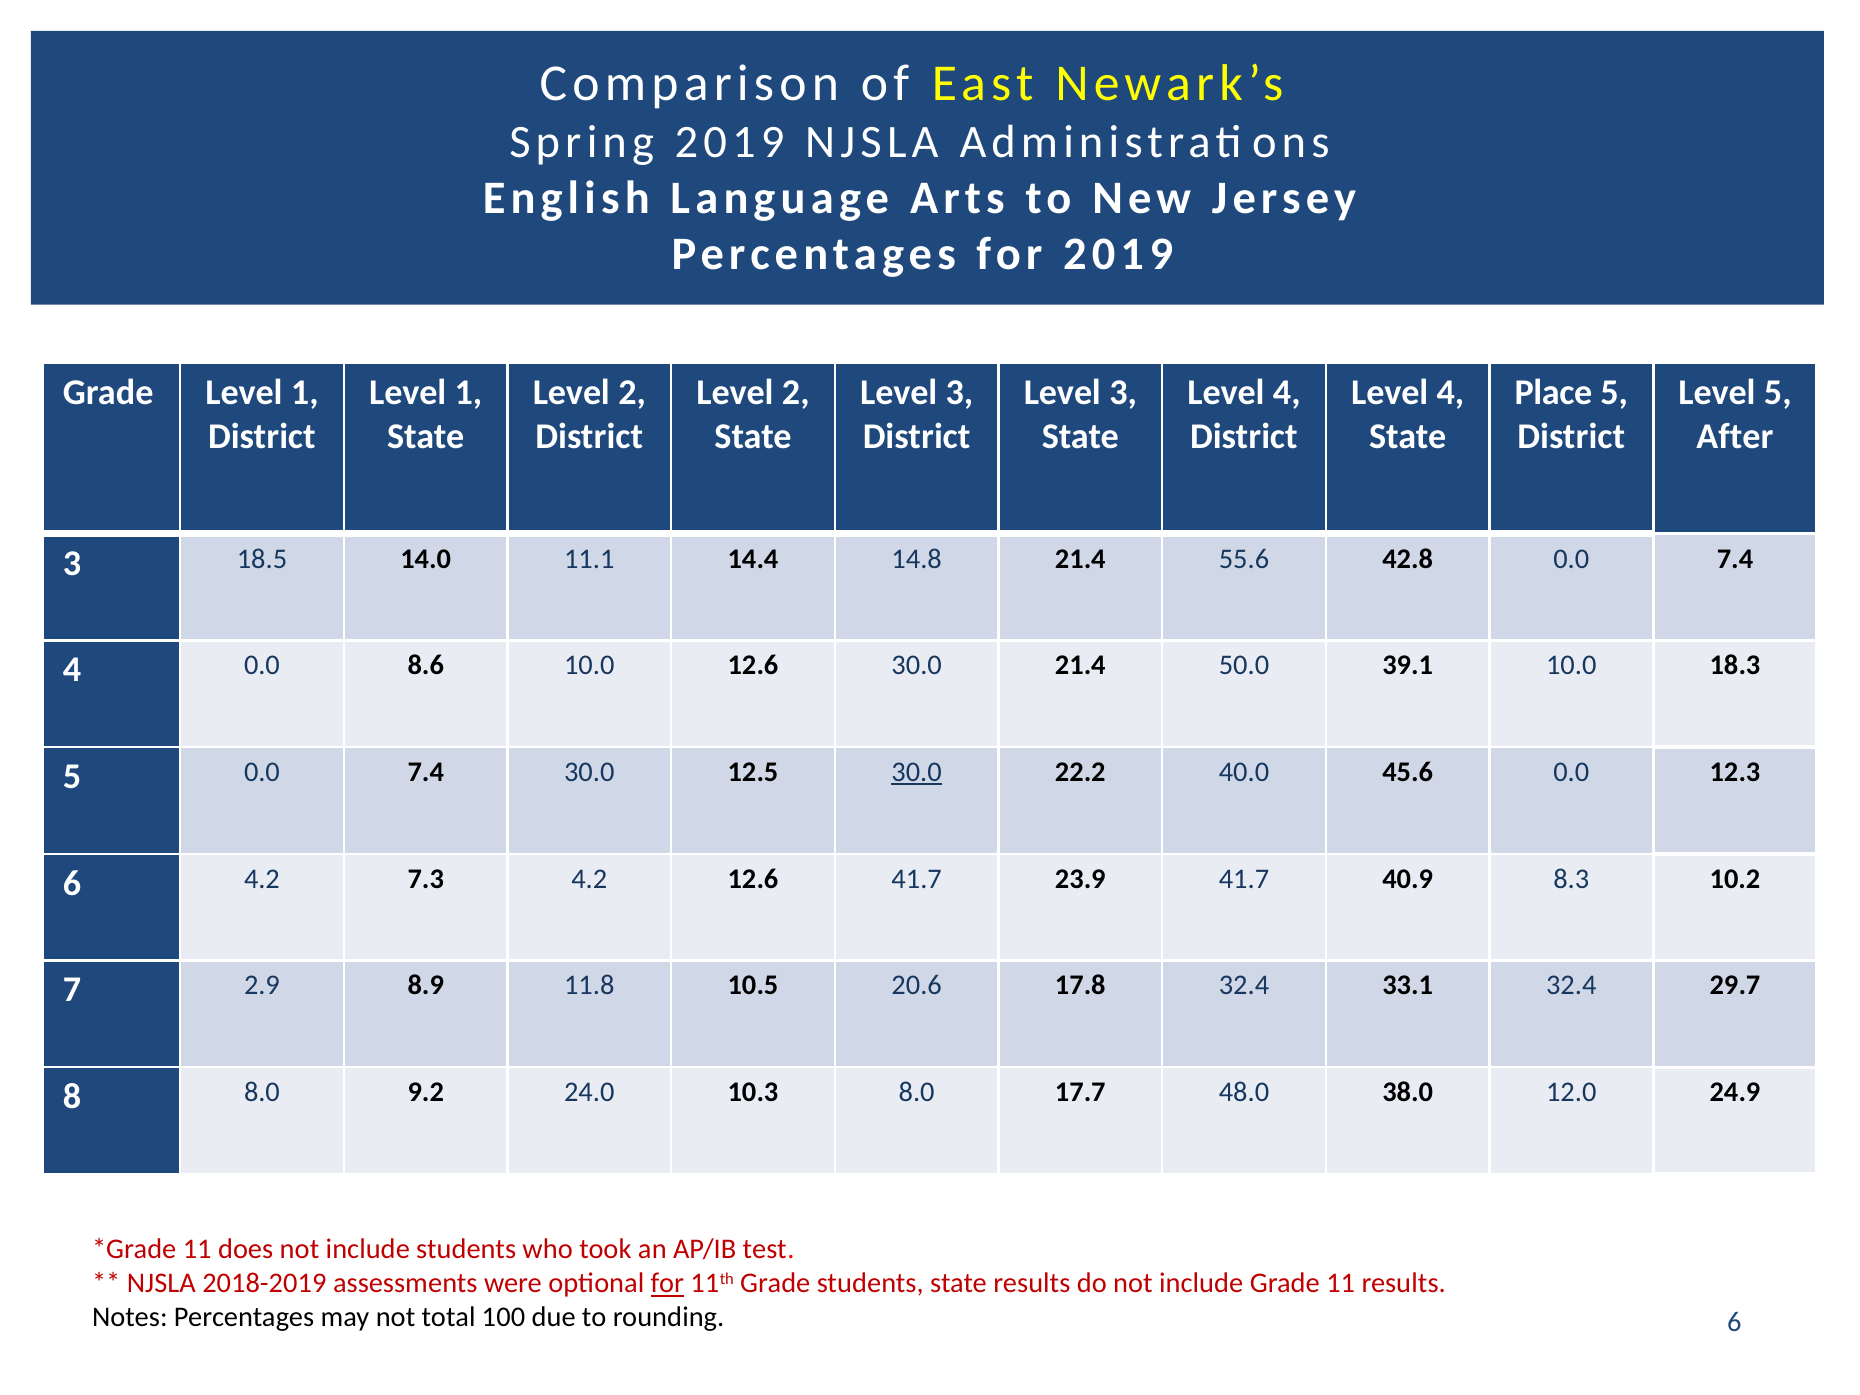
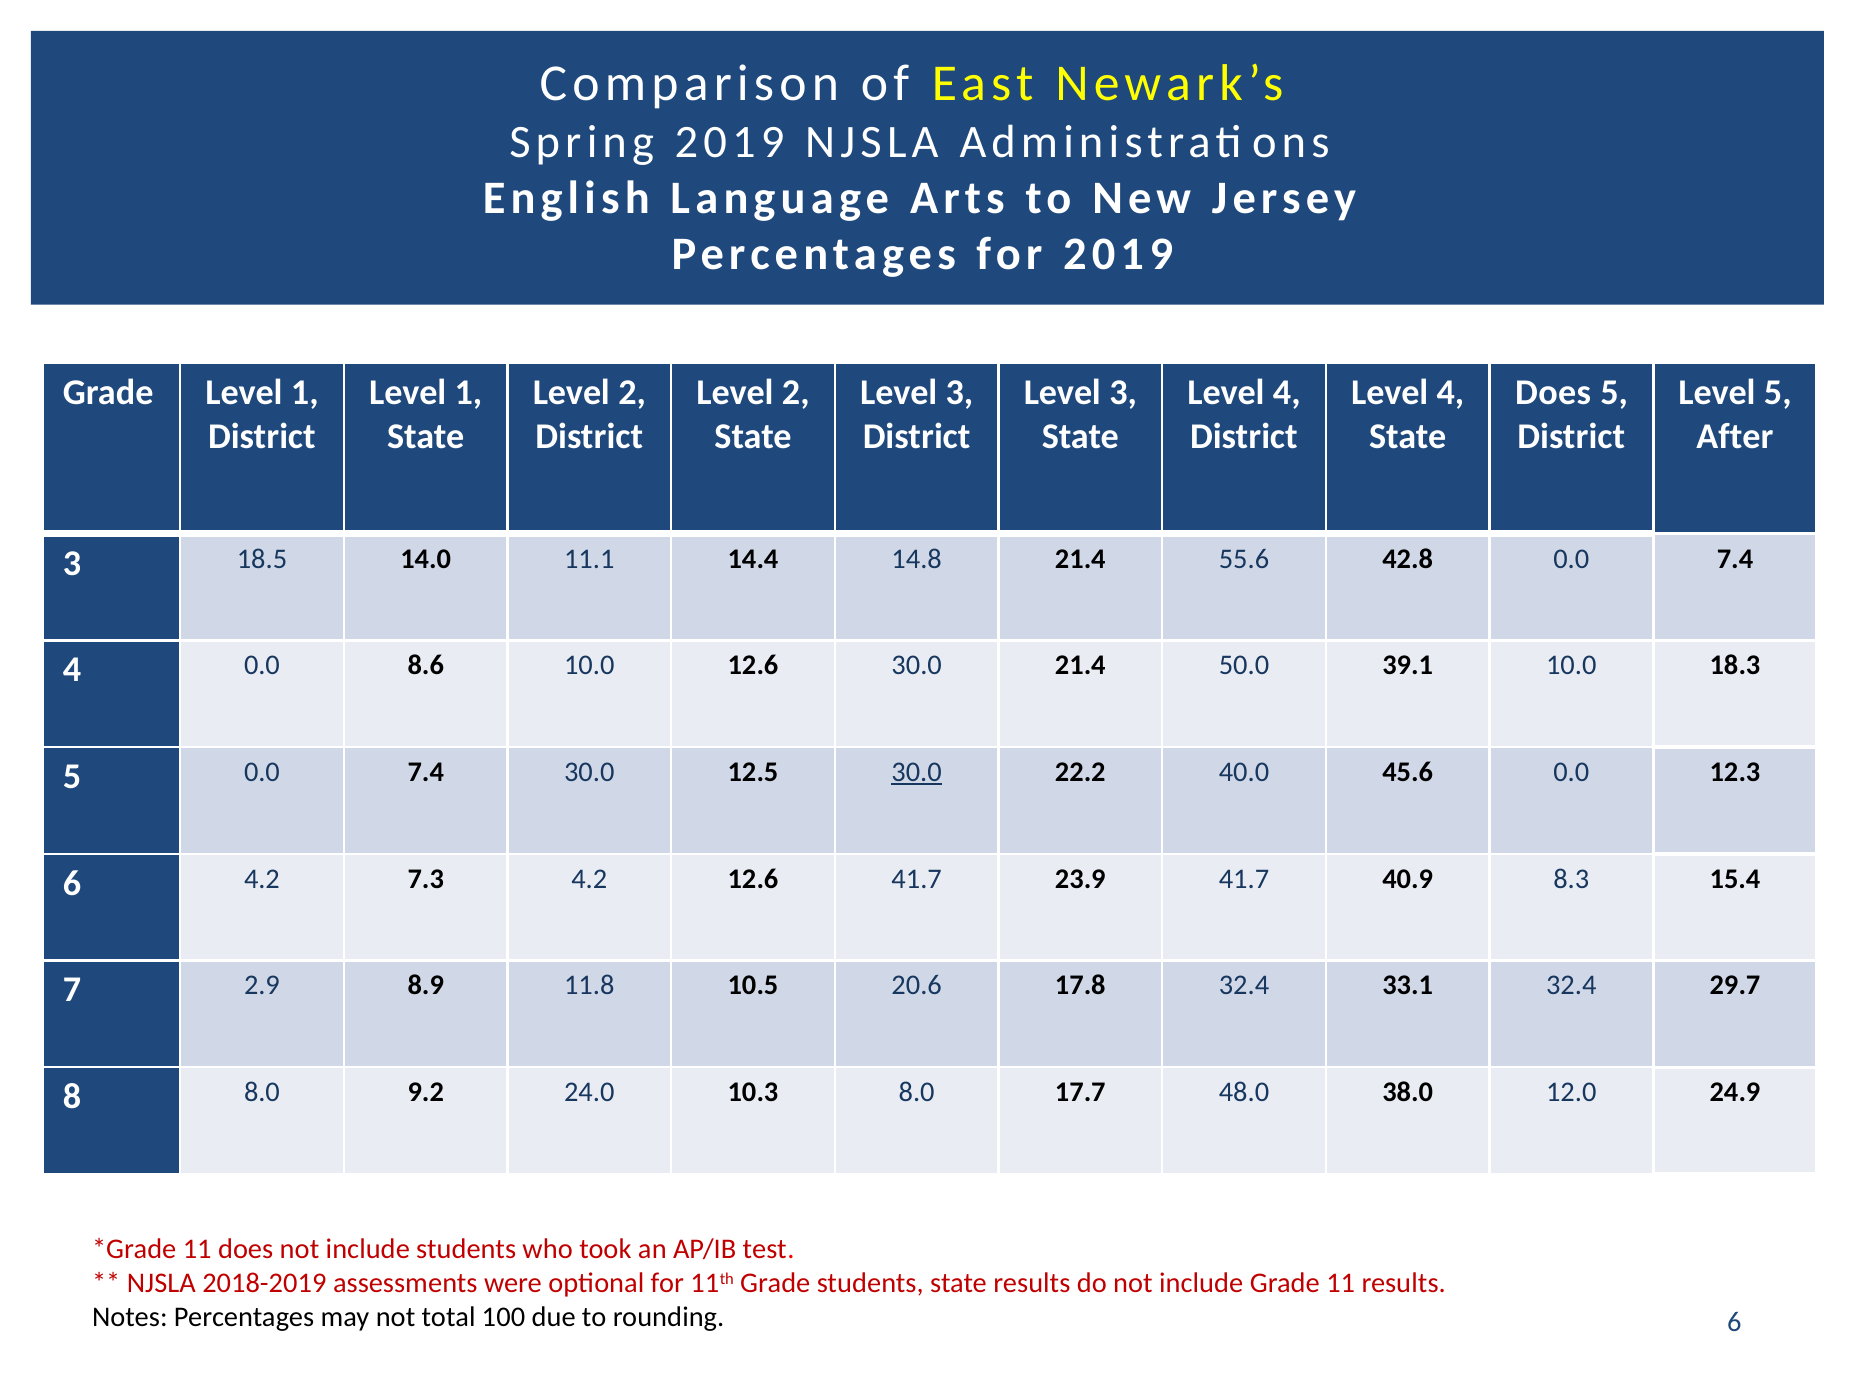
Place at (1554, 392): Place -> Does
10.2: 10.2 -> 15.4
for at (667, 1283) underline: present -> none
